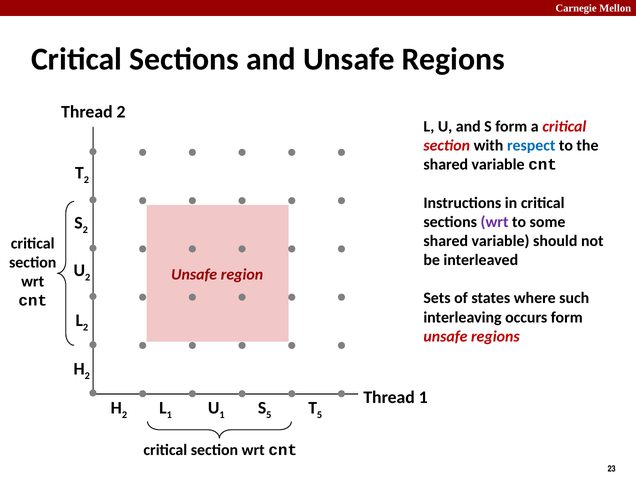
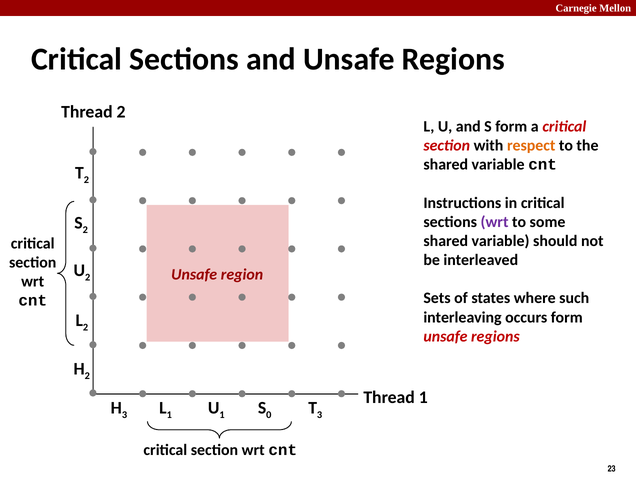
respect colour: blue -> orange
2 at (124, 415): 2 -> 3
S 5: 5 -> 0
5 at (320, 415): 5 -> 3
